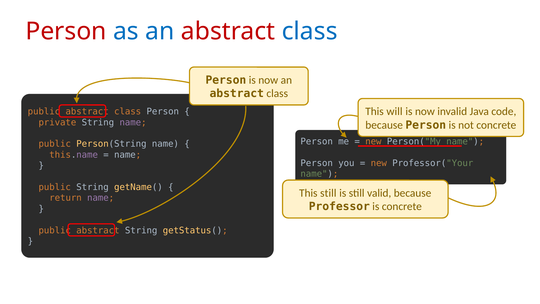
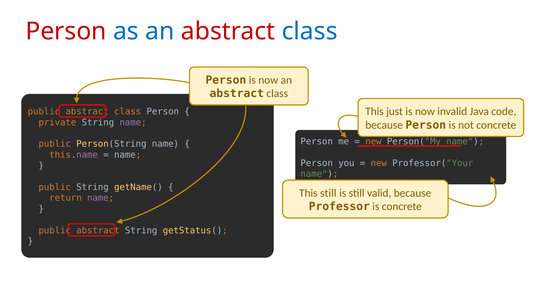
will: will -> just
